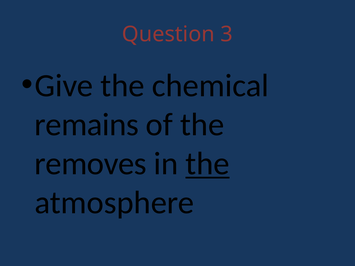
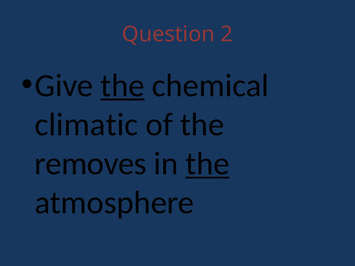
3: 3 -> 2
the at (123, 86) underline: none -> present
remains: remains -> climatic
